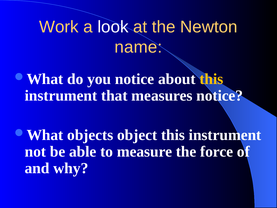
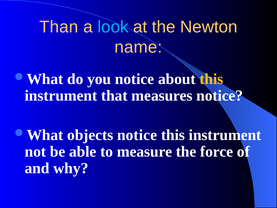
Work: Work -> Than
look colour: white -> light blue
objects object: object -> notice
